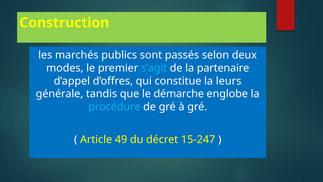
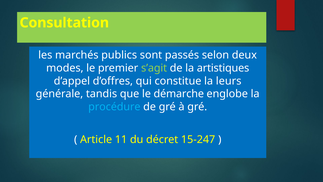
Construction: Construction -> Consultation
s’agit colour: light blue -> light green
partenaire: partenaire -> artistiques
49: 49 -> 11
